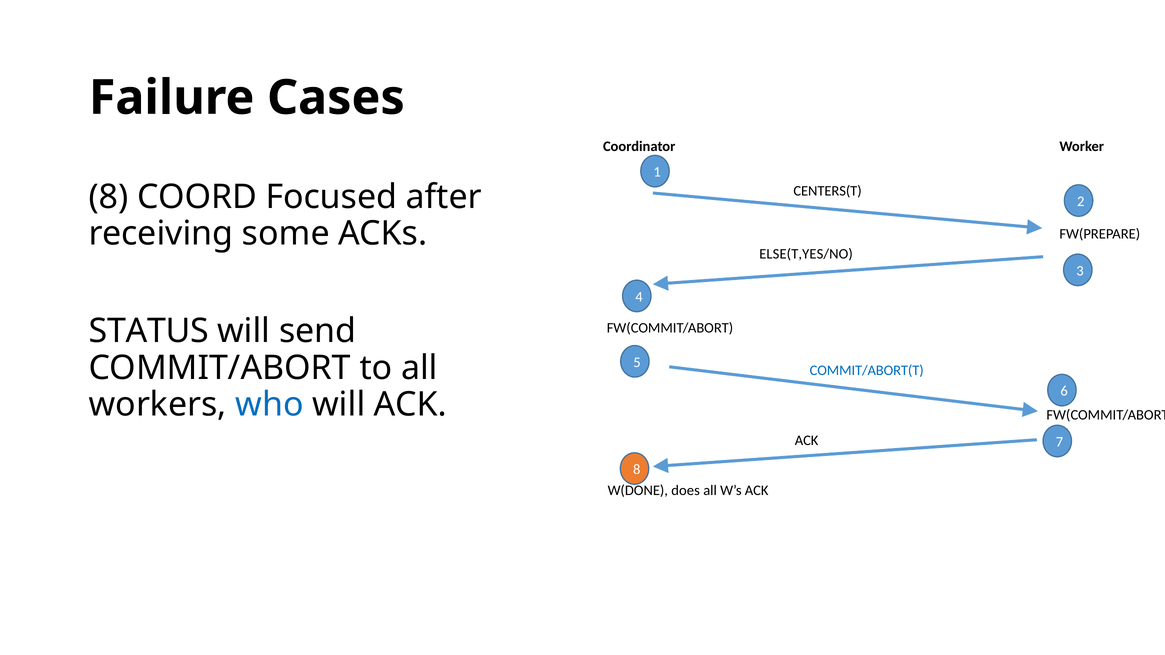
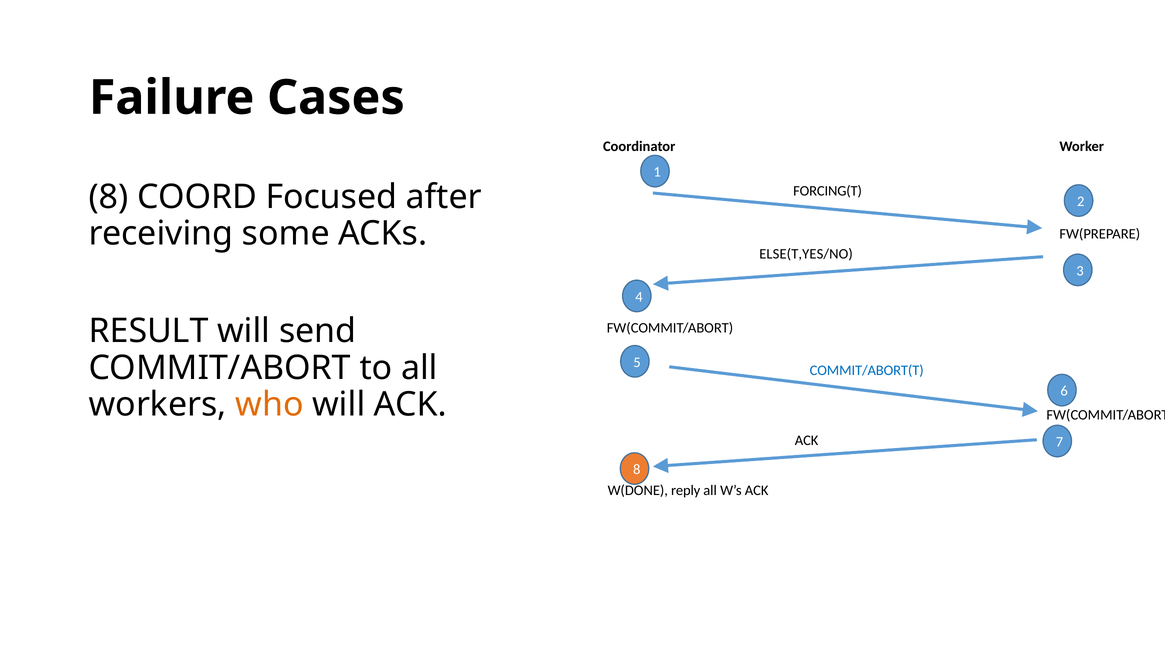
CENTERS(T: CENTERS(T -> FORCING(T
STATUS: STATUS -> RESULT
who colour: blue -> orange
does: does -> reply
